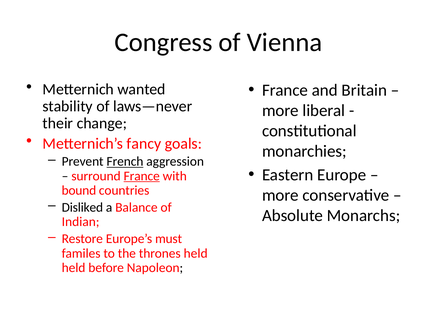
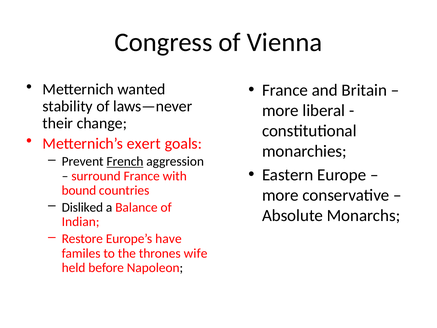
fancy: fancy -> exert
France at (142, 176) underline: present -> none
must: must -> have
thrones held: held -> wife
